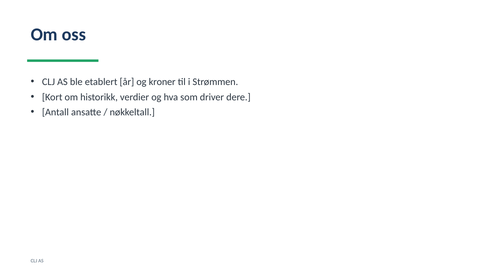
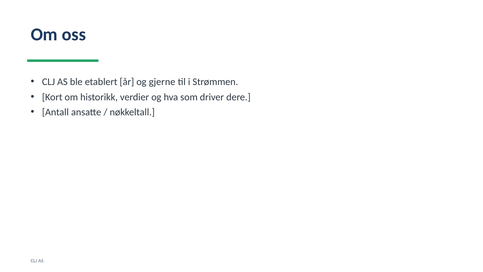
kroner: kroner -> gjerne
